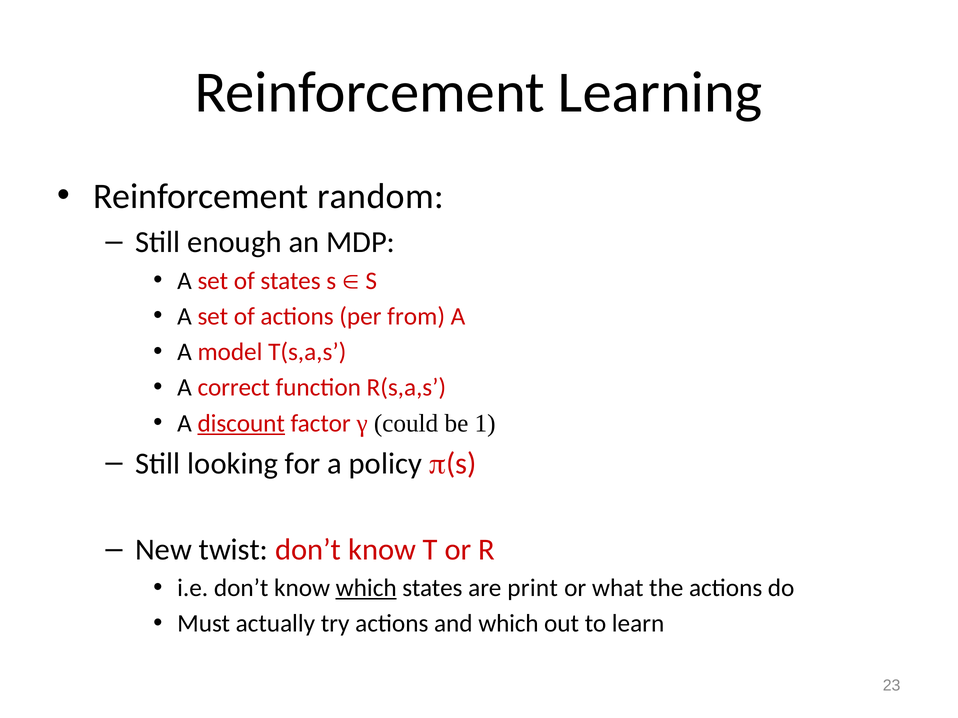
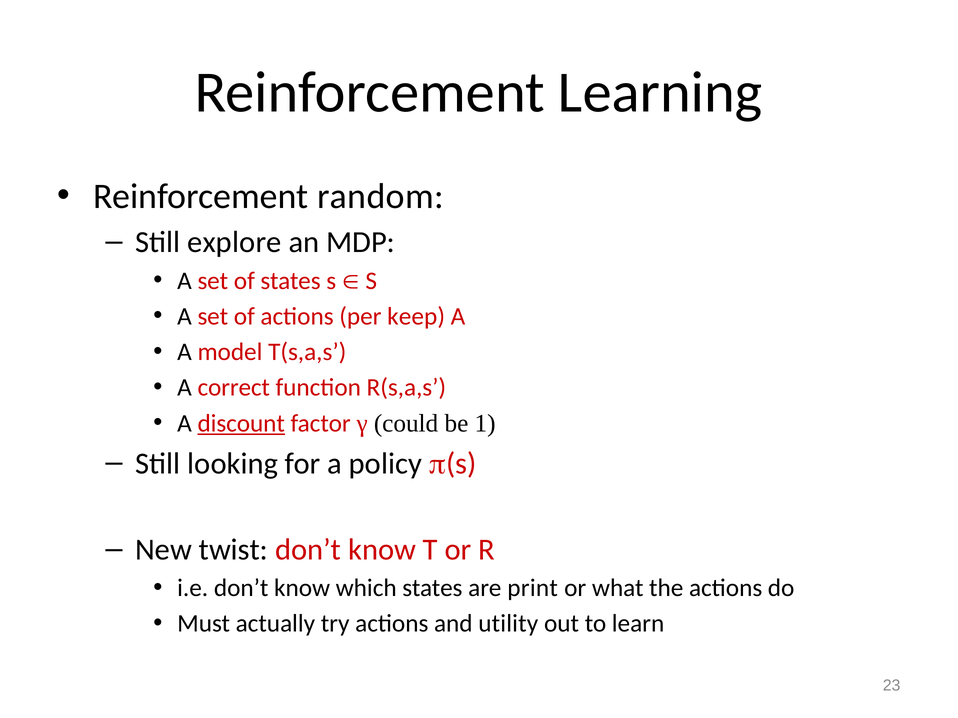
enough: enough -> explore
from: from -> keep
which at (366, 588) underline: present -> none
and which: which -> utility
